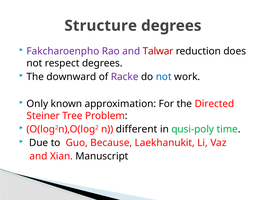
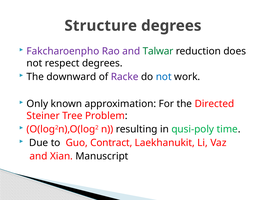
Talwar colour: red -> green
different: different -> resulting
Because: Because -> Contract
